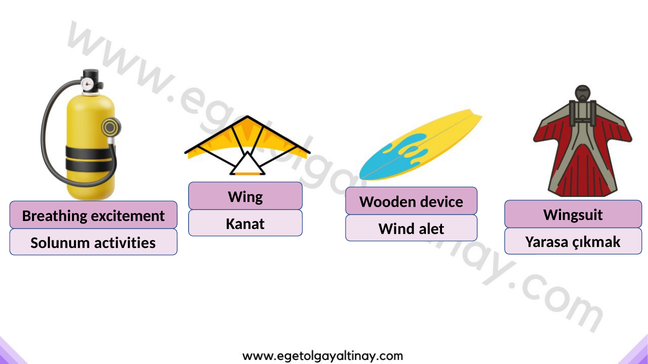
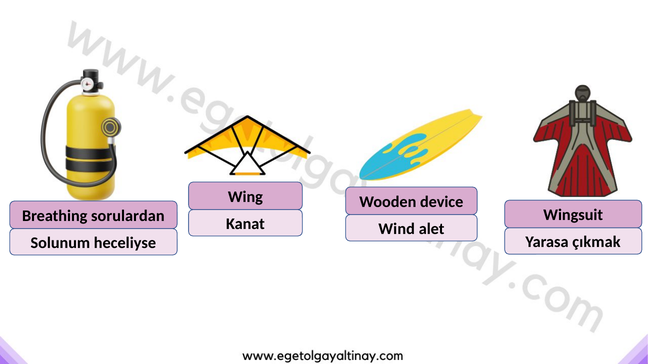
excitement: excitement -> sorulardan
activities: activities -> heceliyse
